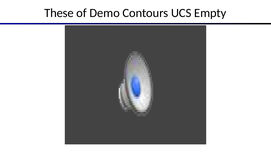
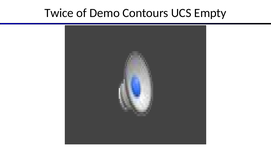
These: These -> Twice
